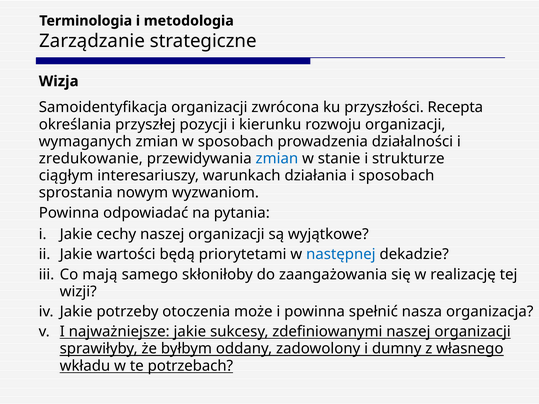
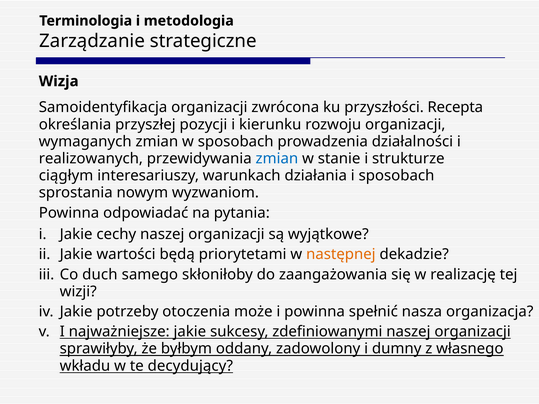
zredukowanie: zredukowanie -> realizowanych
następnej colour: blue -> orange
mają: mają -> duch
potrzebach: potrzebach -> decydujący
